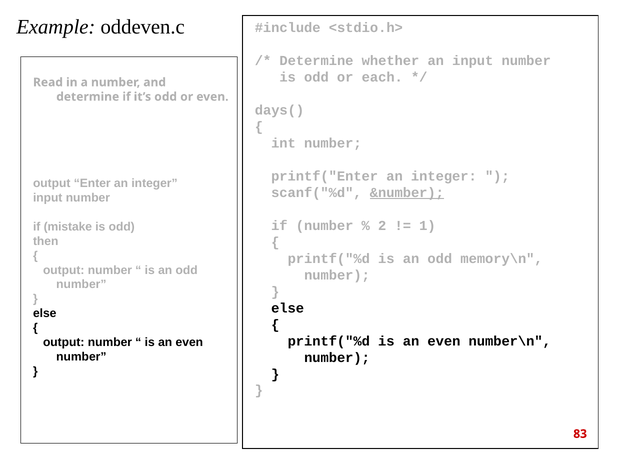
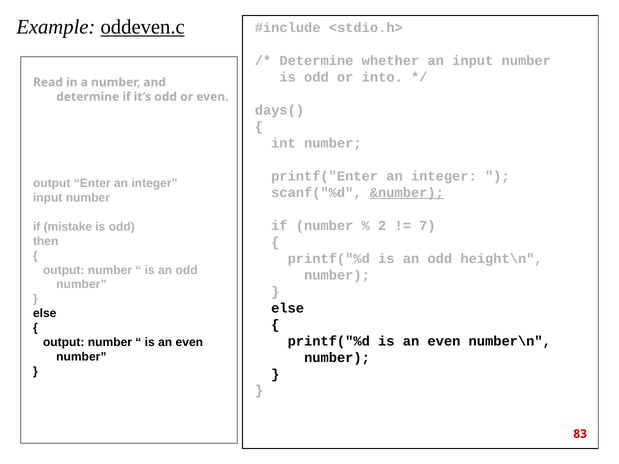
oddeven.c underline: none -> present
each: each -> into
1: 1 -> 7
memory\n: memory\n -> height\n
